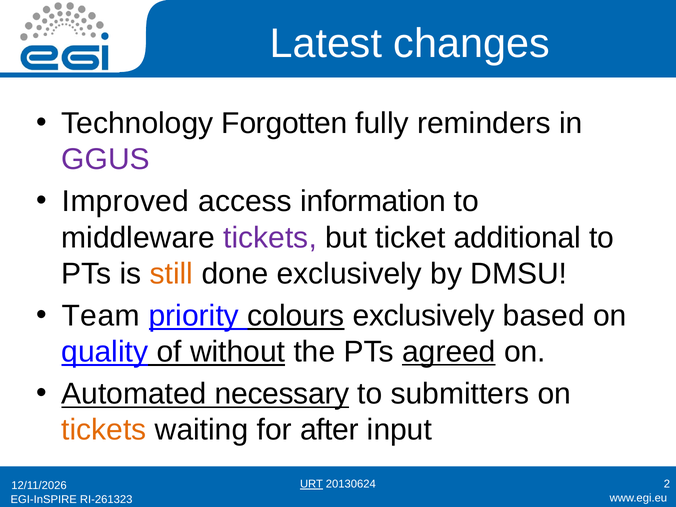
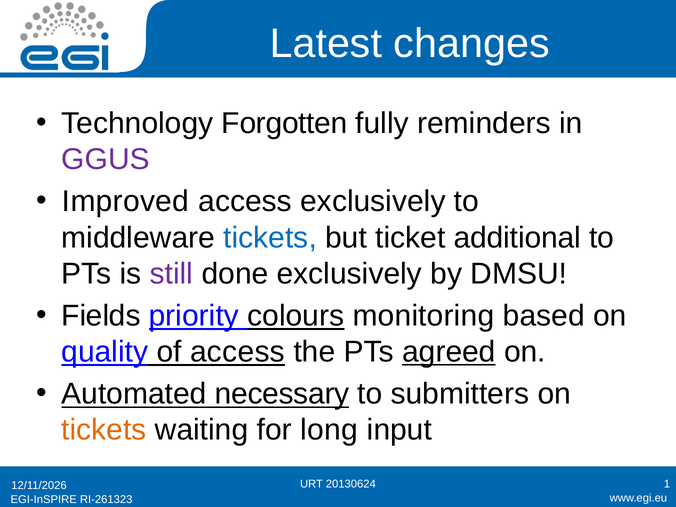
access information: information -> exclusively
tickets at (270, 238) colour: purple -> blue
still colour: orange -> purple
Team: Team -> Fields
colours exclusively: exclusively -> monitoring
of without: without -> access
after: after -> long
URT underline: present -> none
2: 2 -> 1
